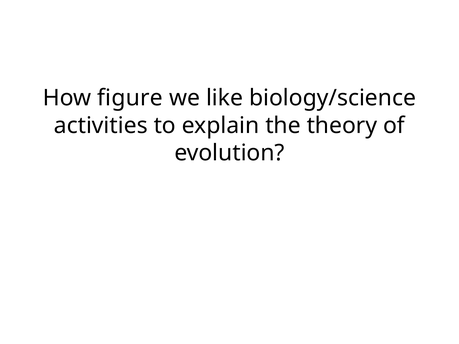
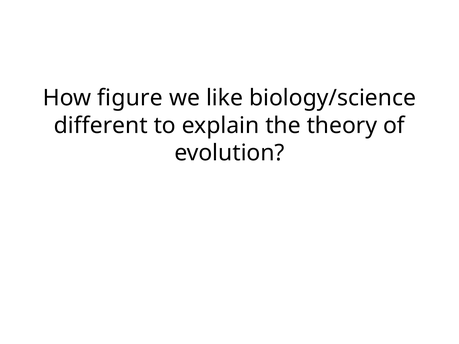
activities: activities -> different
